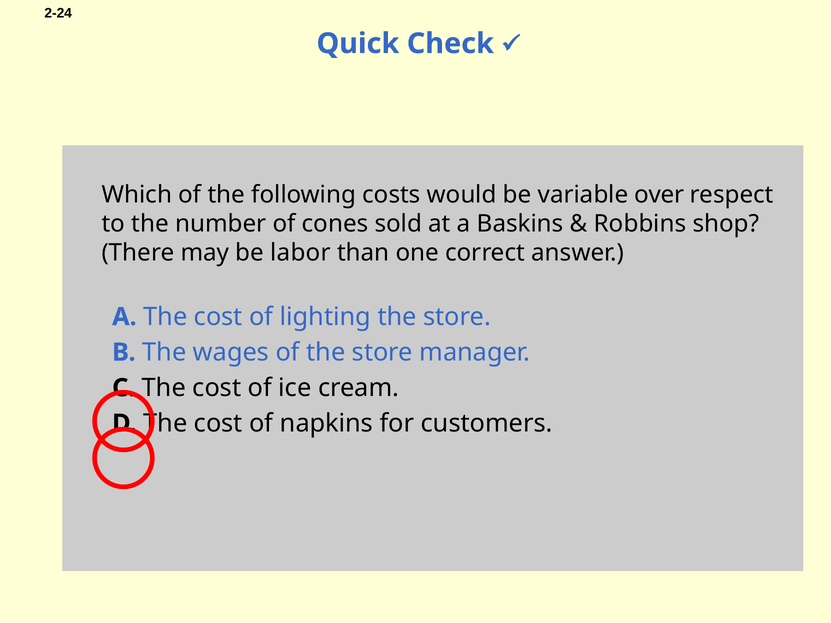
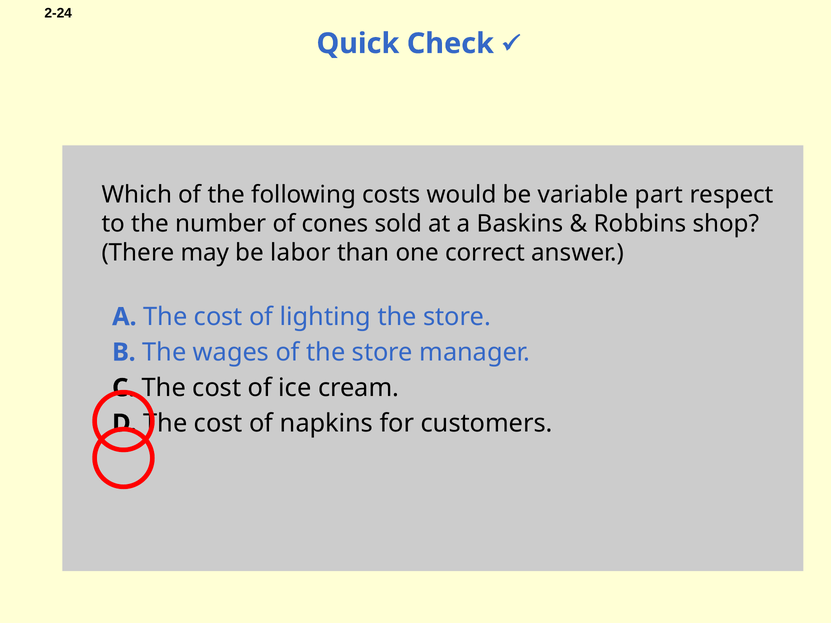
over: over -> part
